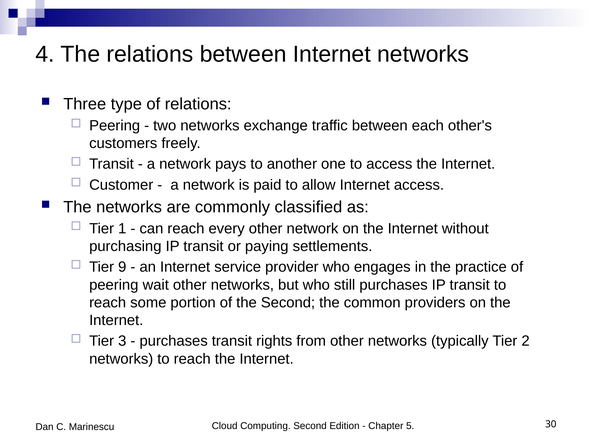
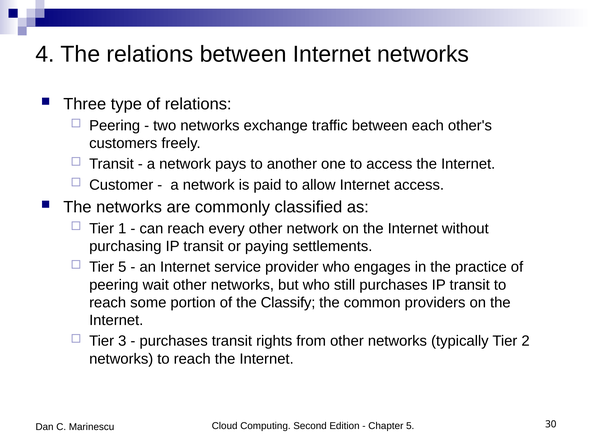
Tier 9: 9 -> 5
the Second: Second -> Classify
